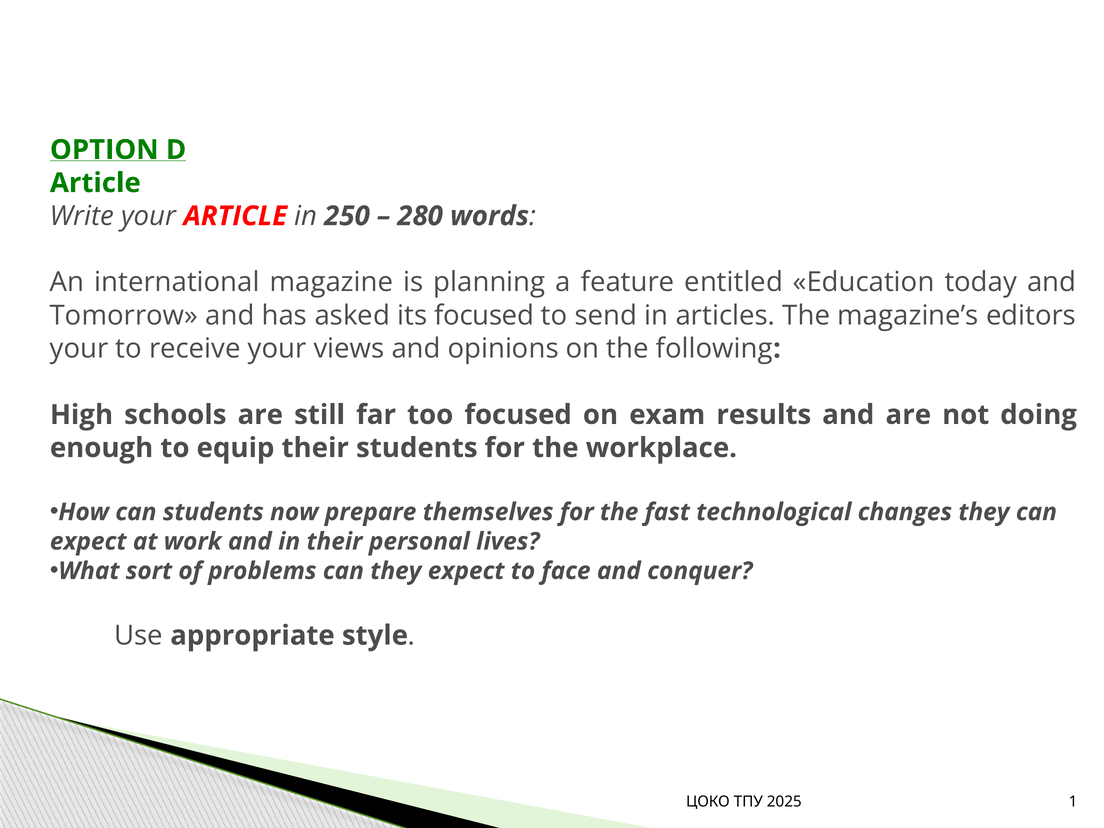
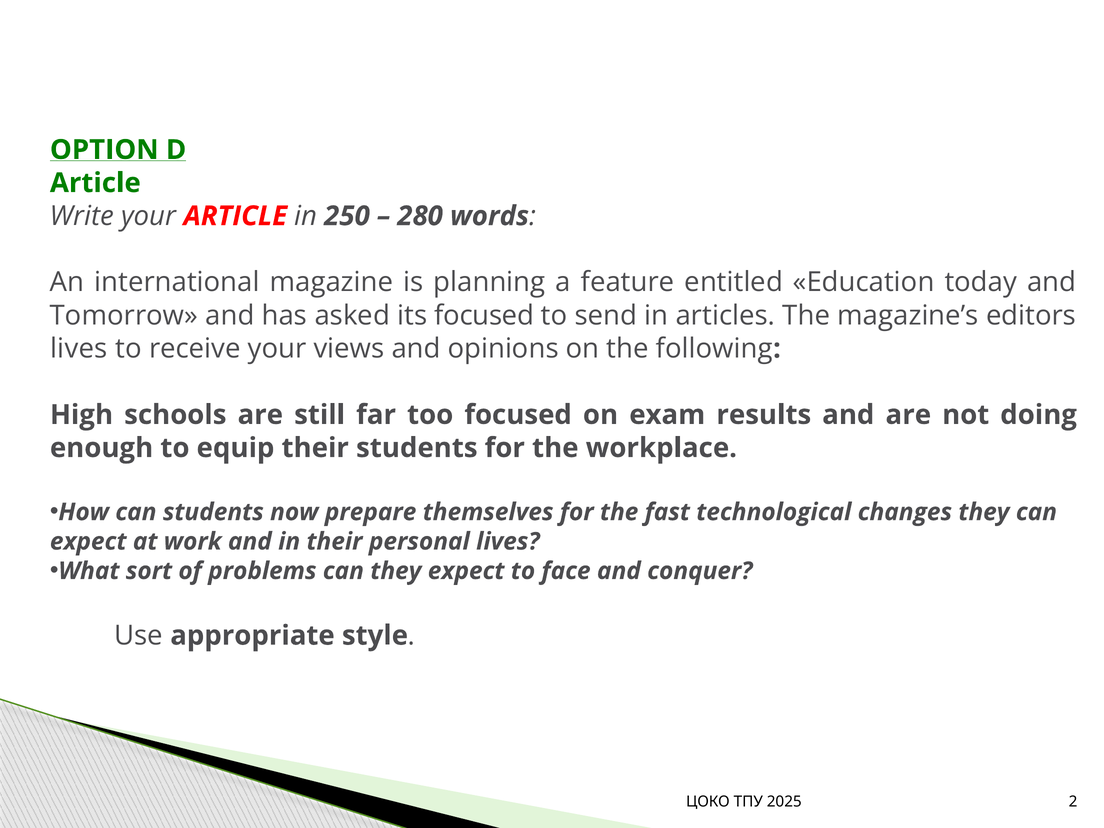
your at (79, 349): your -> lives
1: 1 -> 2
